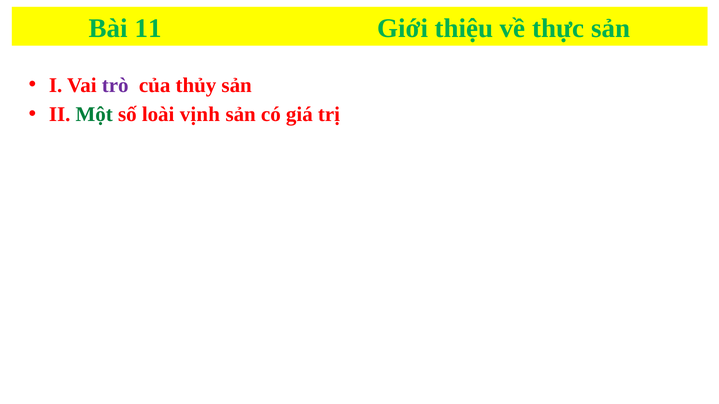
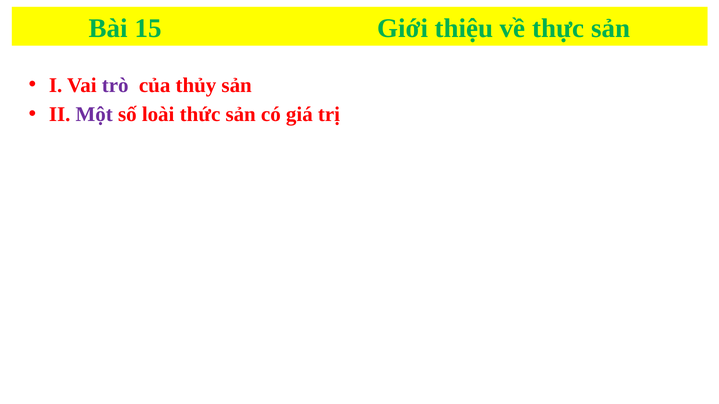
11: 11 -> 15
Một colour: green -> purple
vịnh: vịnh -> thức
